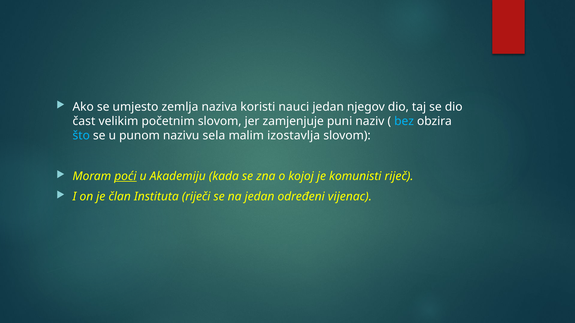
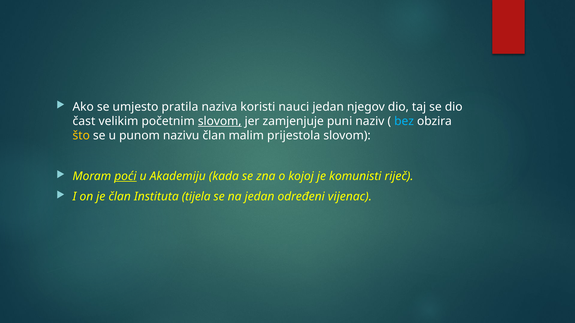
zemlja: zemlja -> pratila
slovom at (220, 121) underline: none -> present
što colour: light blue -> yellow
nazivu sela: sela -> član
izostavlja: izostavlja -> prijestola
riječi: riječi -> tijela
